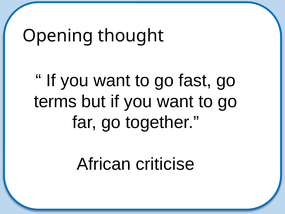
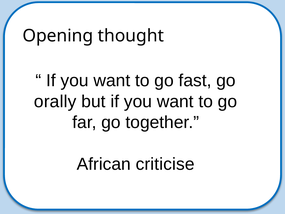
terms: terms -> orally
